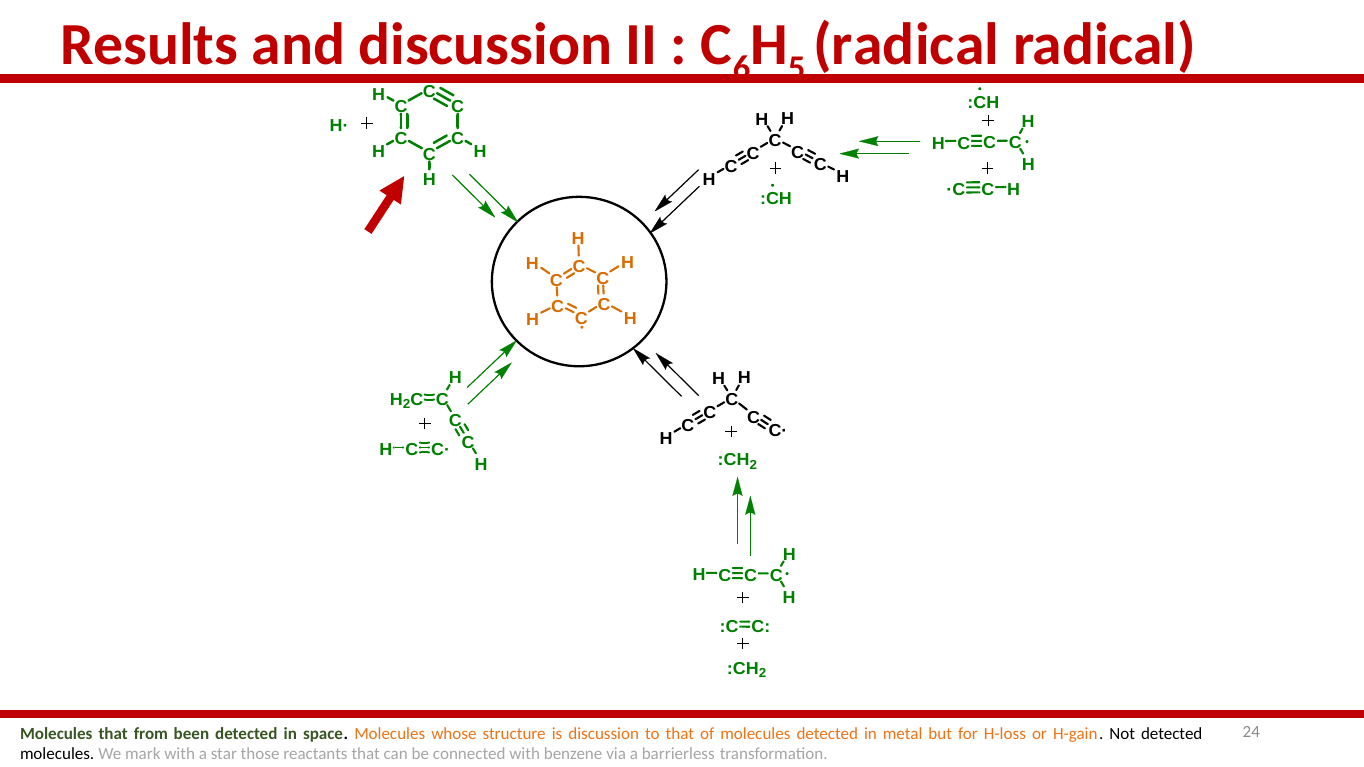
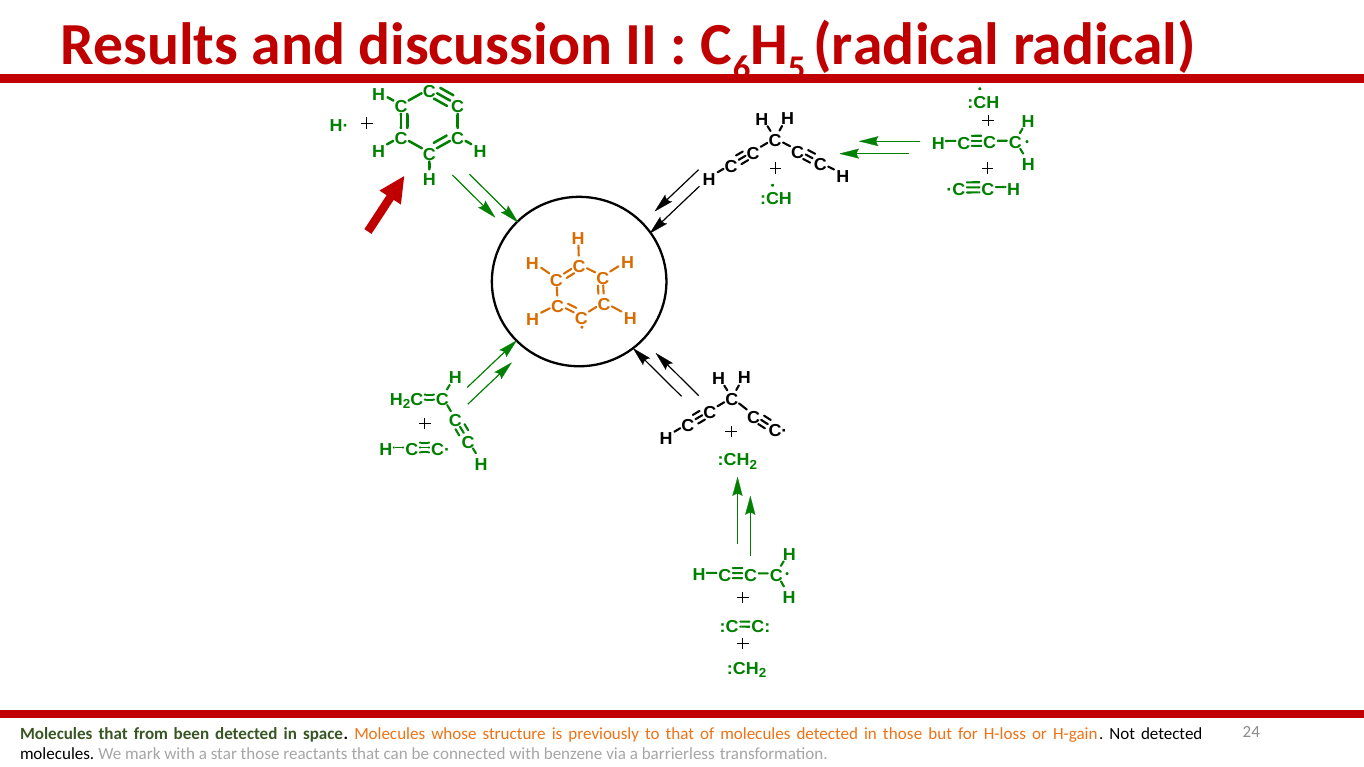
is discussion: discussion -> previously
in metal: metal -> those
